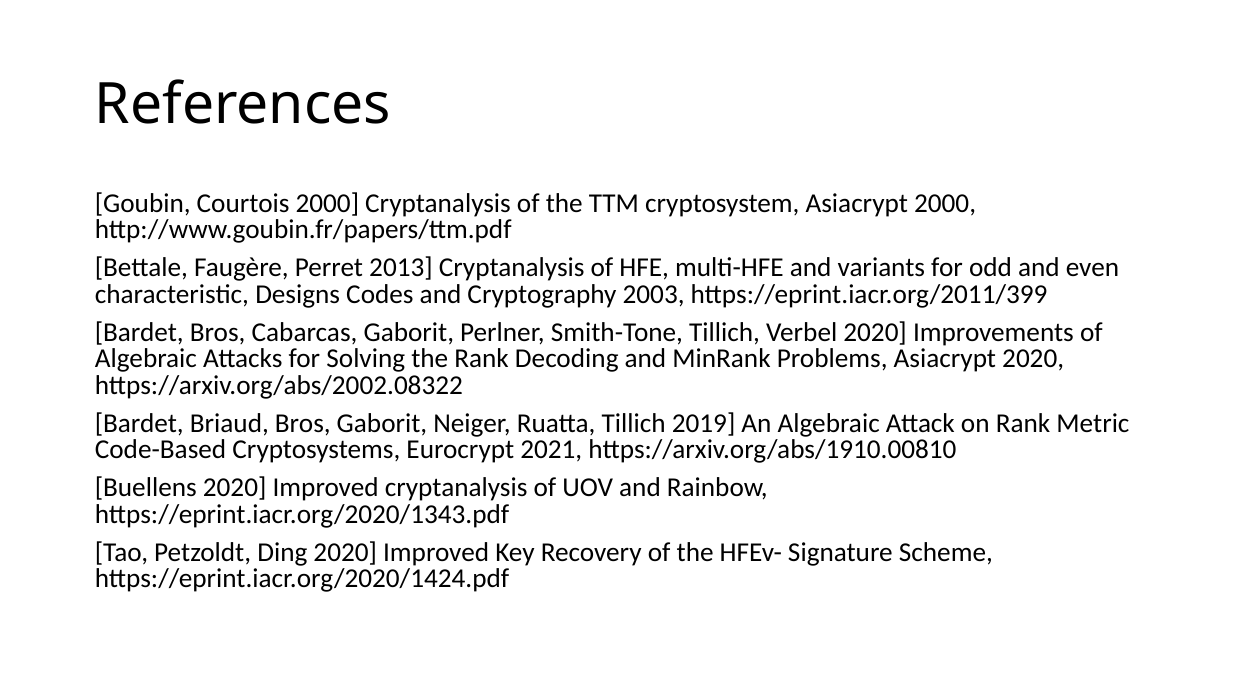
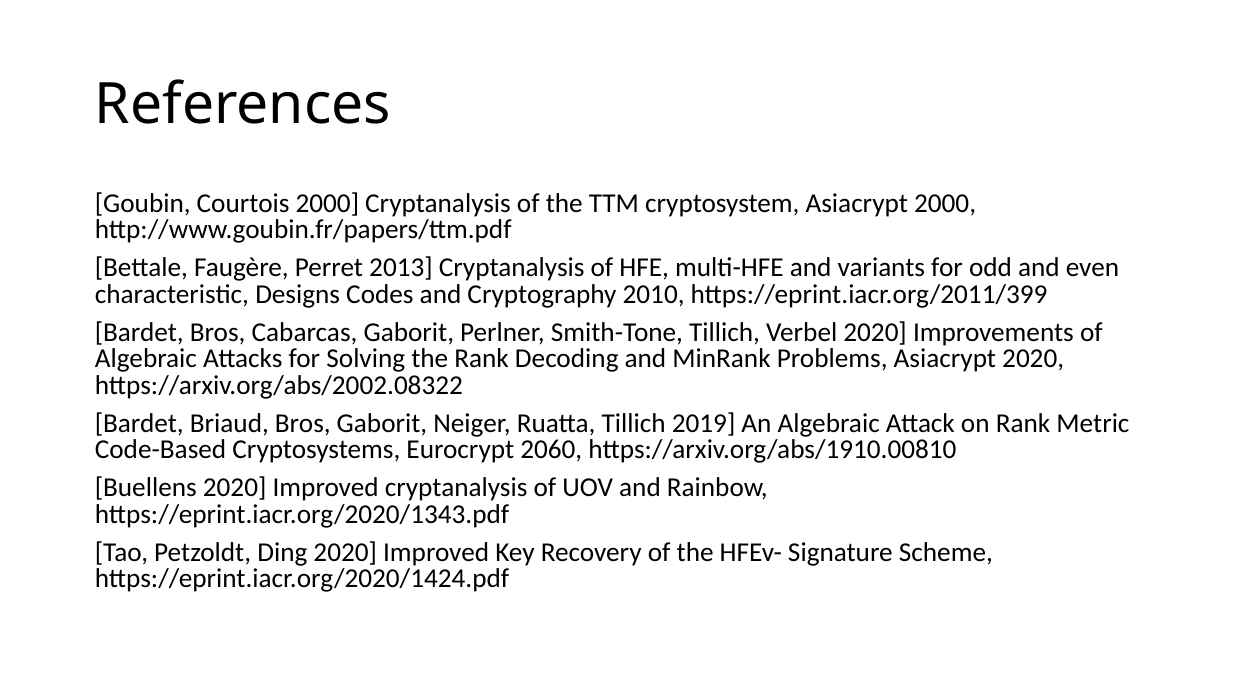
2003: 2003 -> 2010
2021: 2021 -> 2060
